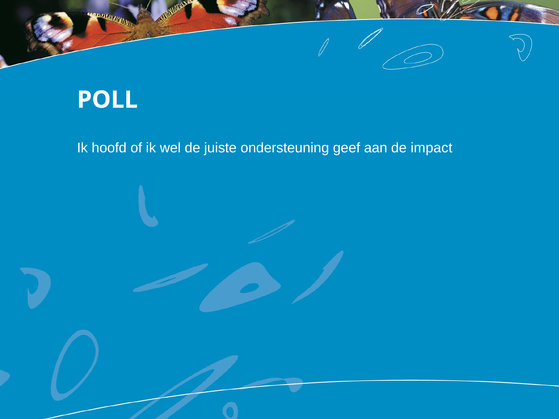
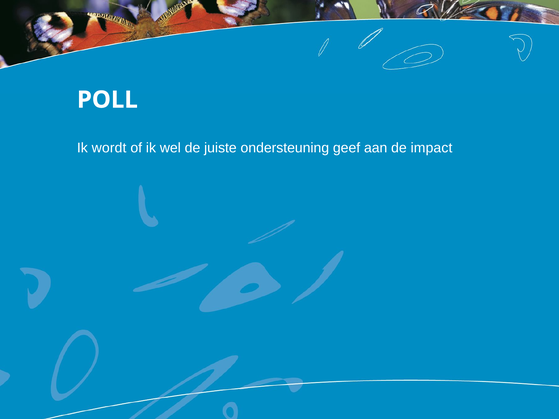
hoofd: hoofd -> wordt
